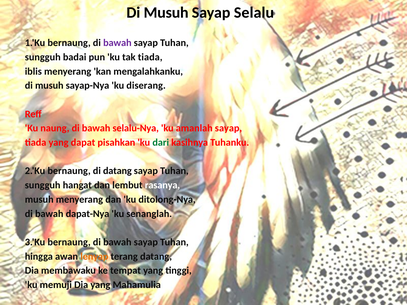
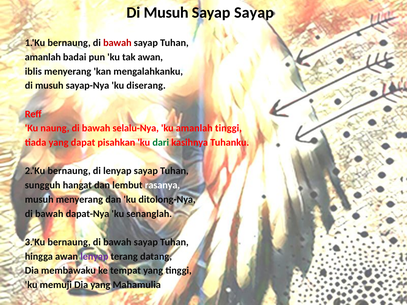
Sayap Selalu: Selalu -> Sayap
bawah at (117, 43) colour: purple -> red
sungguh at (43, 57): sungguh -> amanlah
tak tiada: tiada -> awan
amanlah sayap: sayap -> tinggi
di datang: datang -> lenyap
lenyap at (94, 257) colour: orange -> purple
